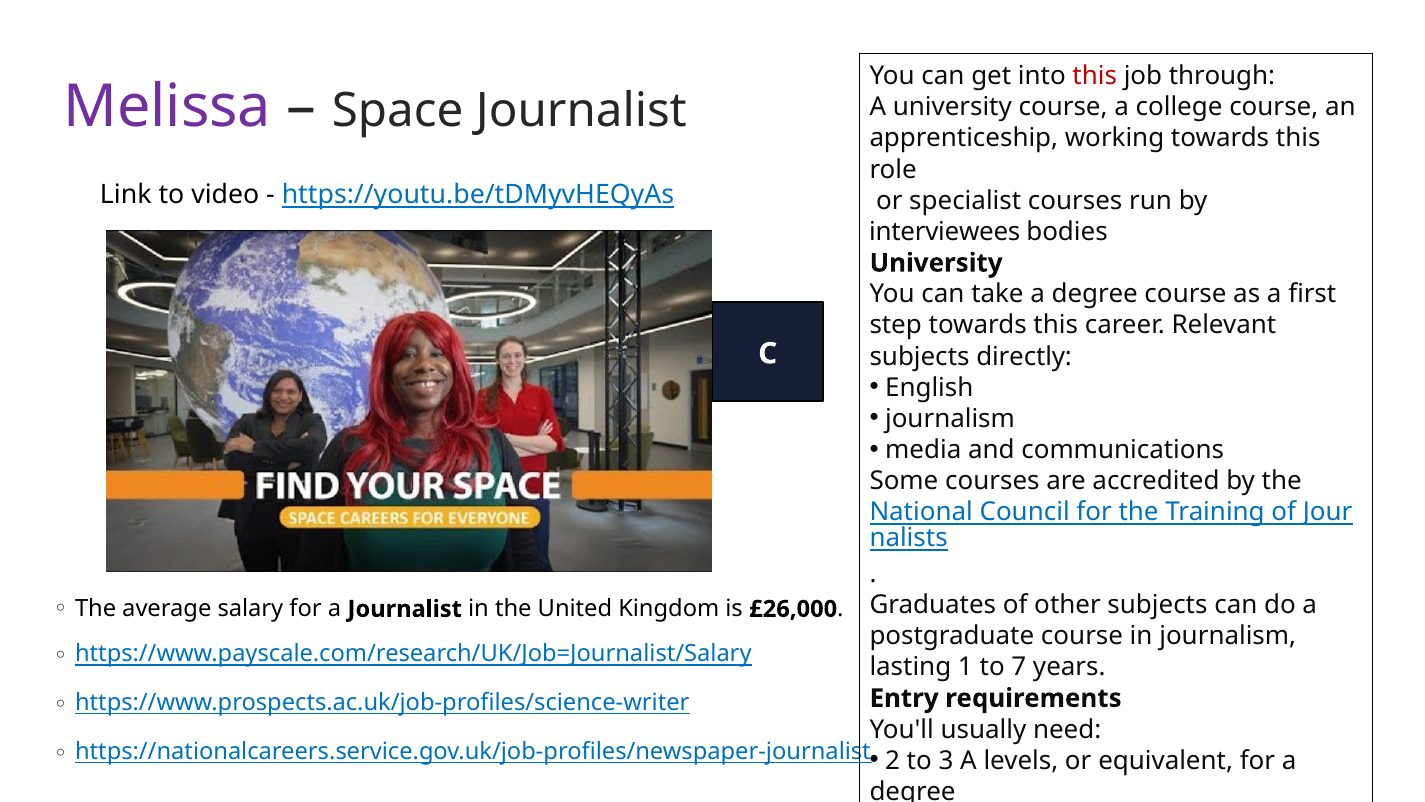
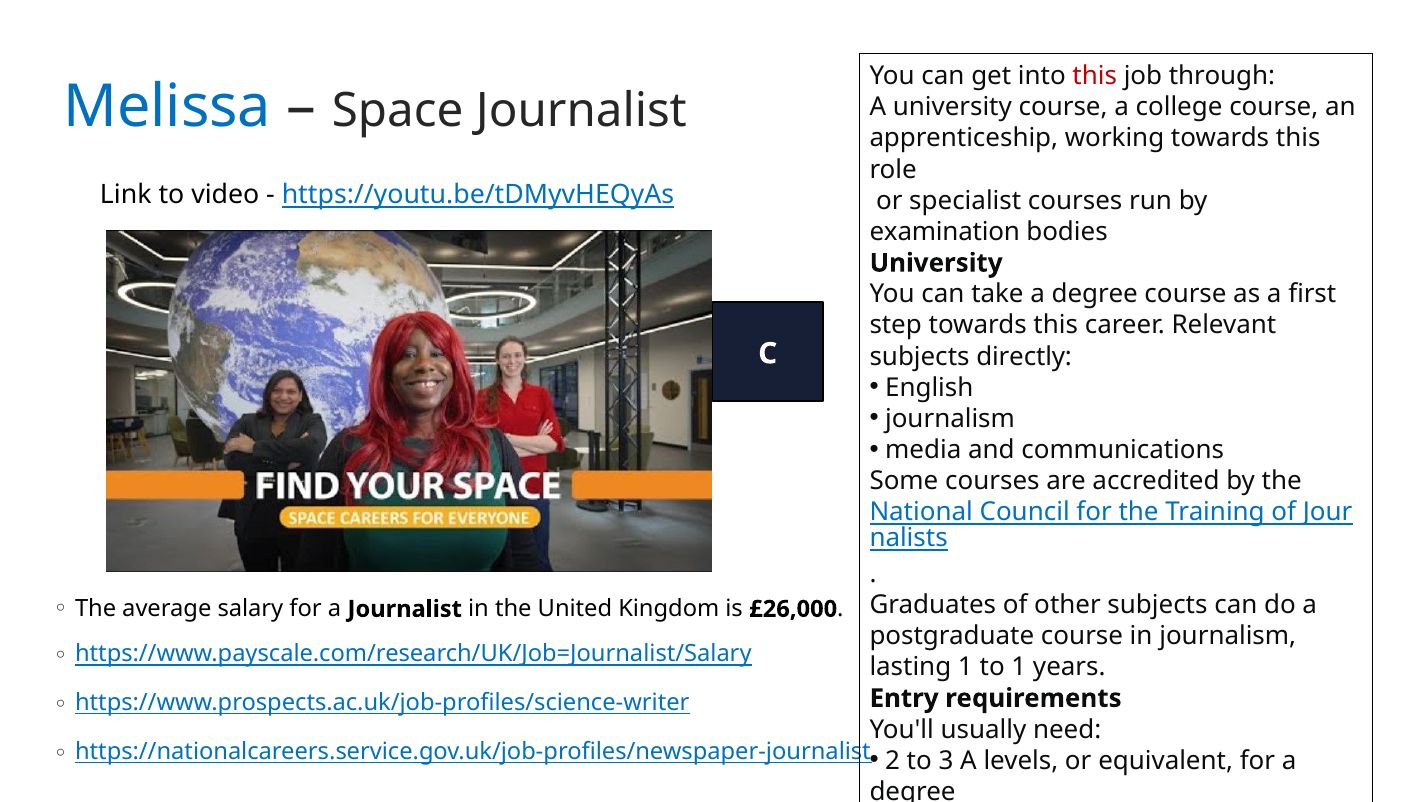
Melissa colour: purple -> blue
interviewees: interviewees -> examination
to 7: 7 -> 1
